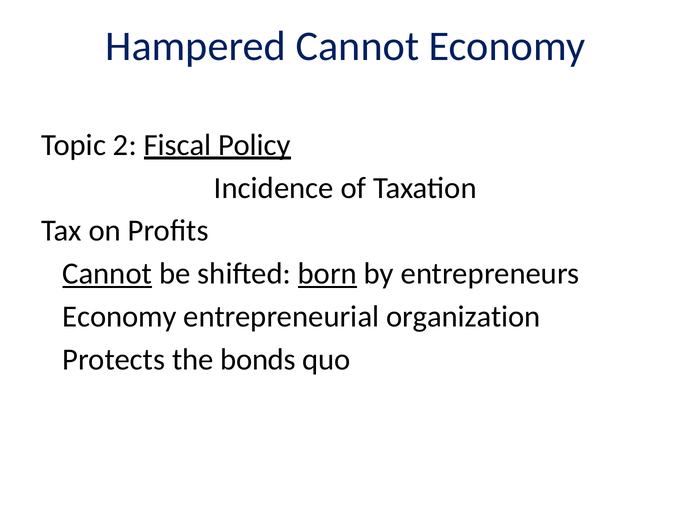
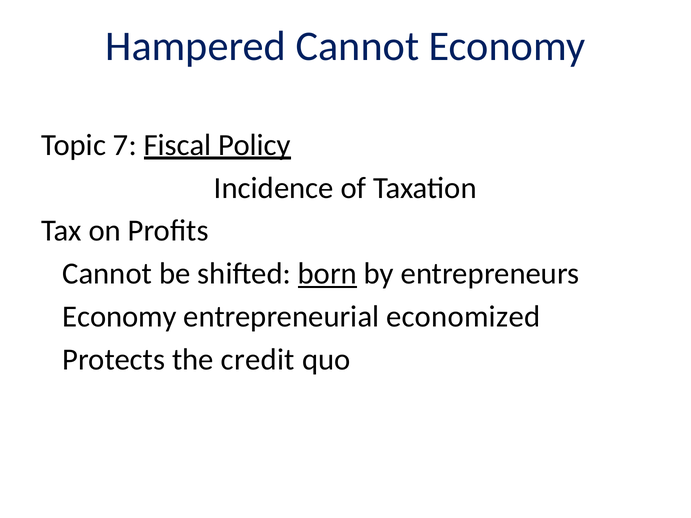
2: 2 -> 7
Cannot at (107, 274) underline: present -> none
organization: organization -> economized
bonds: bonds -> credit
